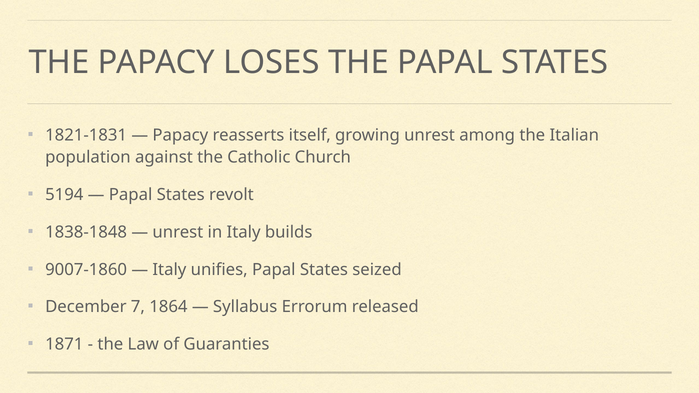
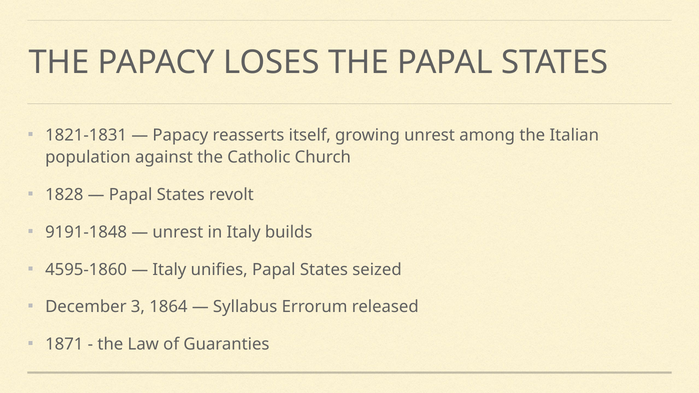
5194: 5194 -> 1828
1838-1848: 1838-1848 -> 9191-1848
9007-1860: 9007-1860 -> 4595-1860
7: 7 -> 3
